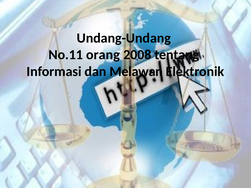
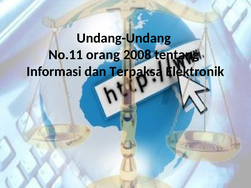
Melawan: Melawan -> Terpaksa
